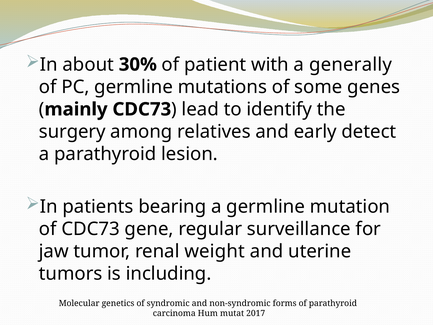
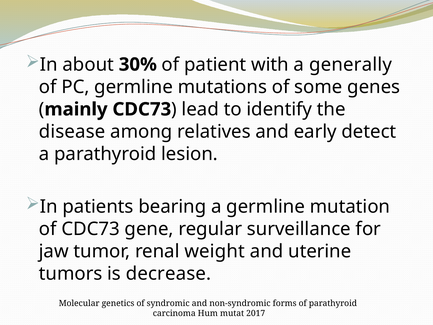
surgery: surgery -> disease
including: including -> decrease
